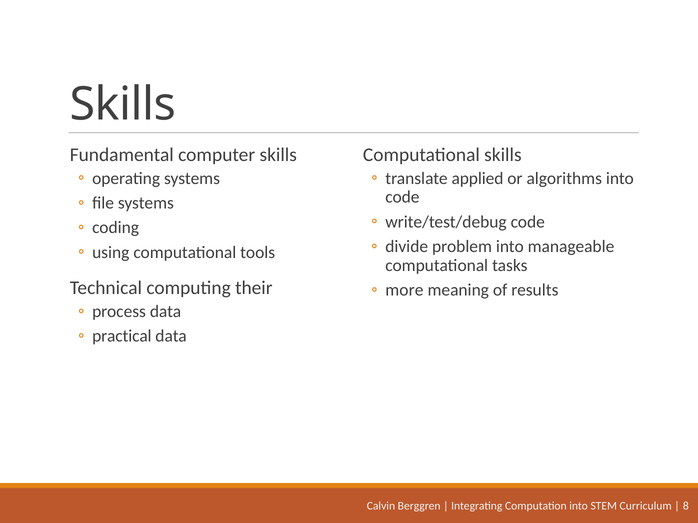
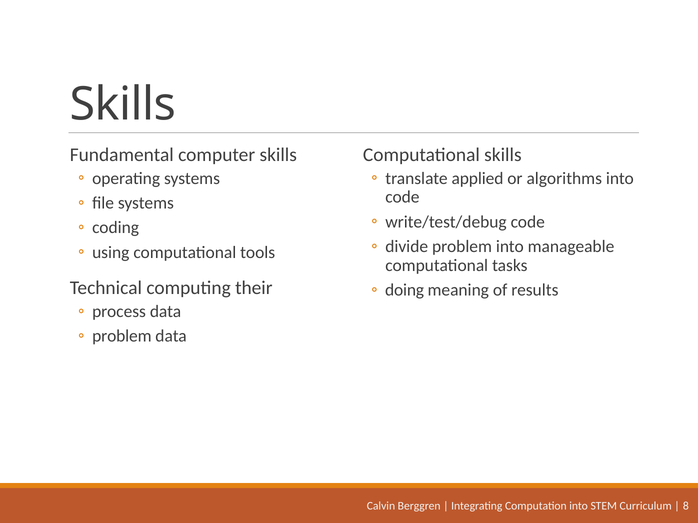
more: more -> doing
practical at (122, 337): practical -> problem
